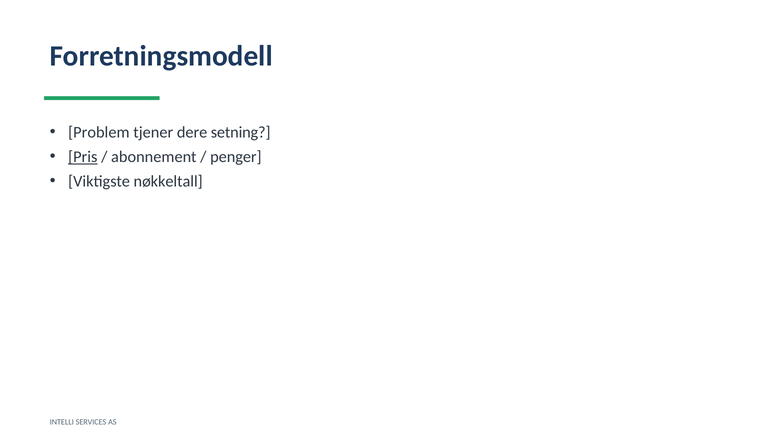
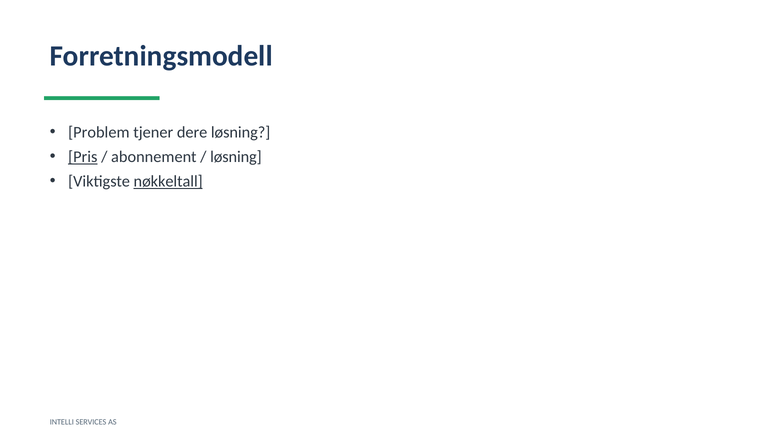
dere setning: setning -> løsning
penger at (236, 157): penger -> løsning
nøkkeltall underline: none -> present
